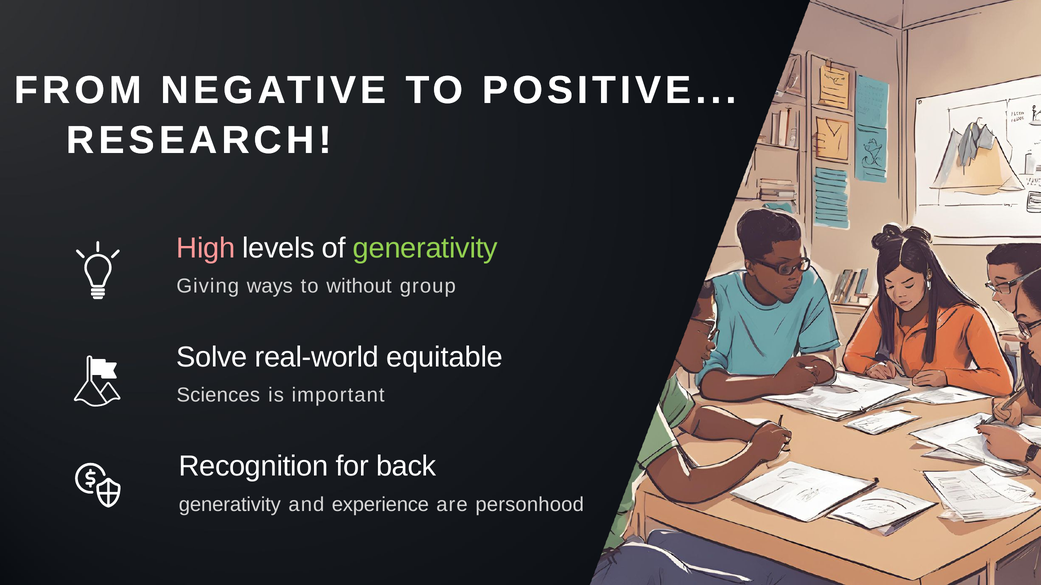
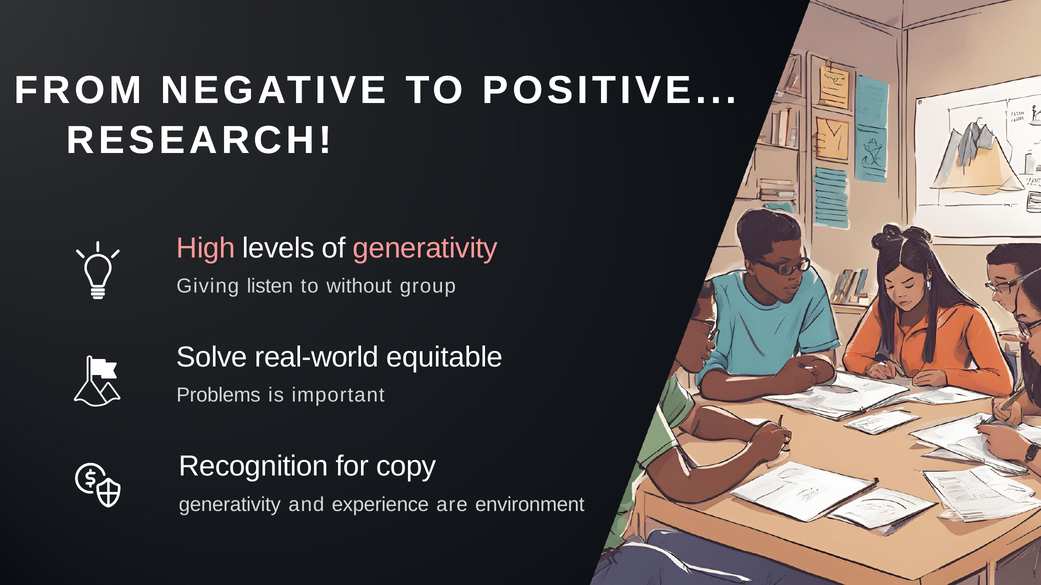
generativity at (425, 248) colour: light green -> pink
ways: ways -> listen
Sciences: Sciences -> Problems
back: back -> copy
personhood: personhood -> environment
